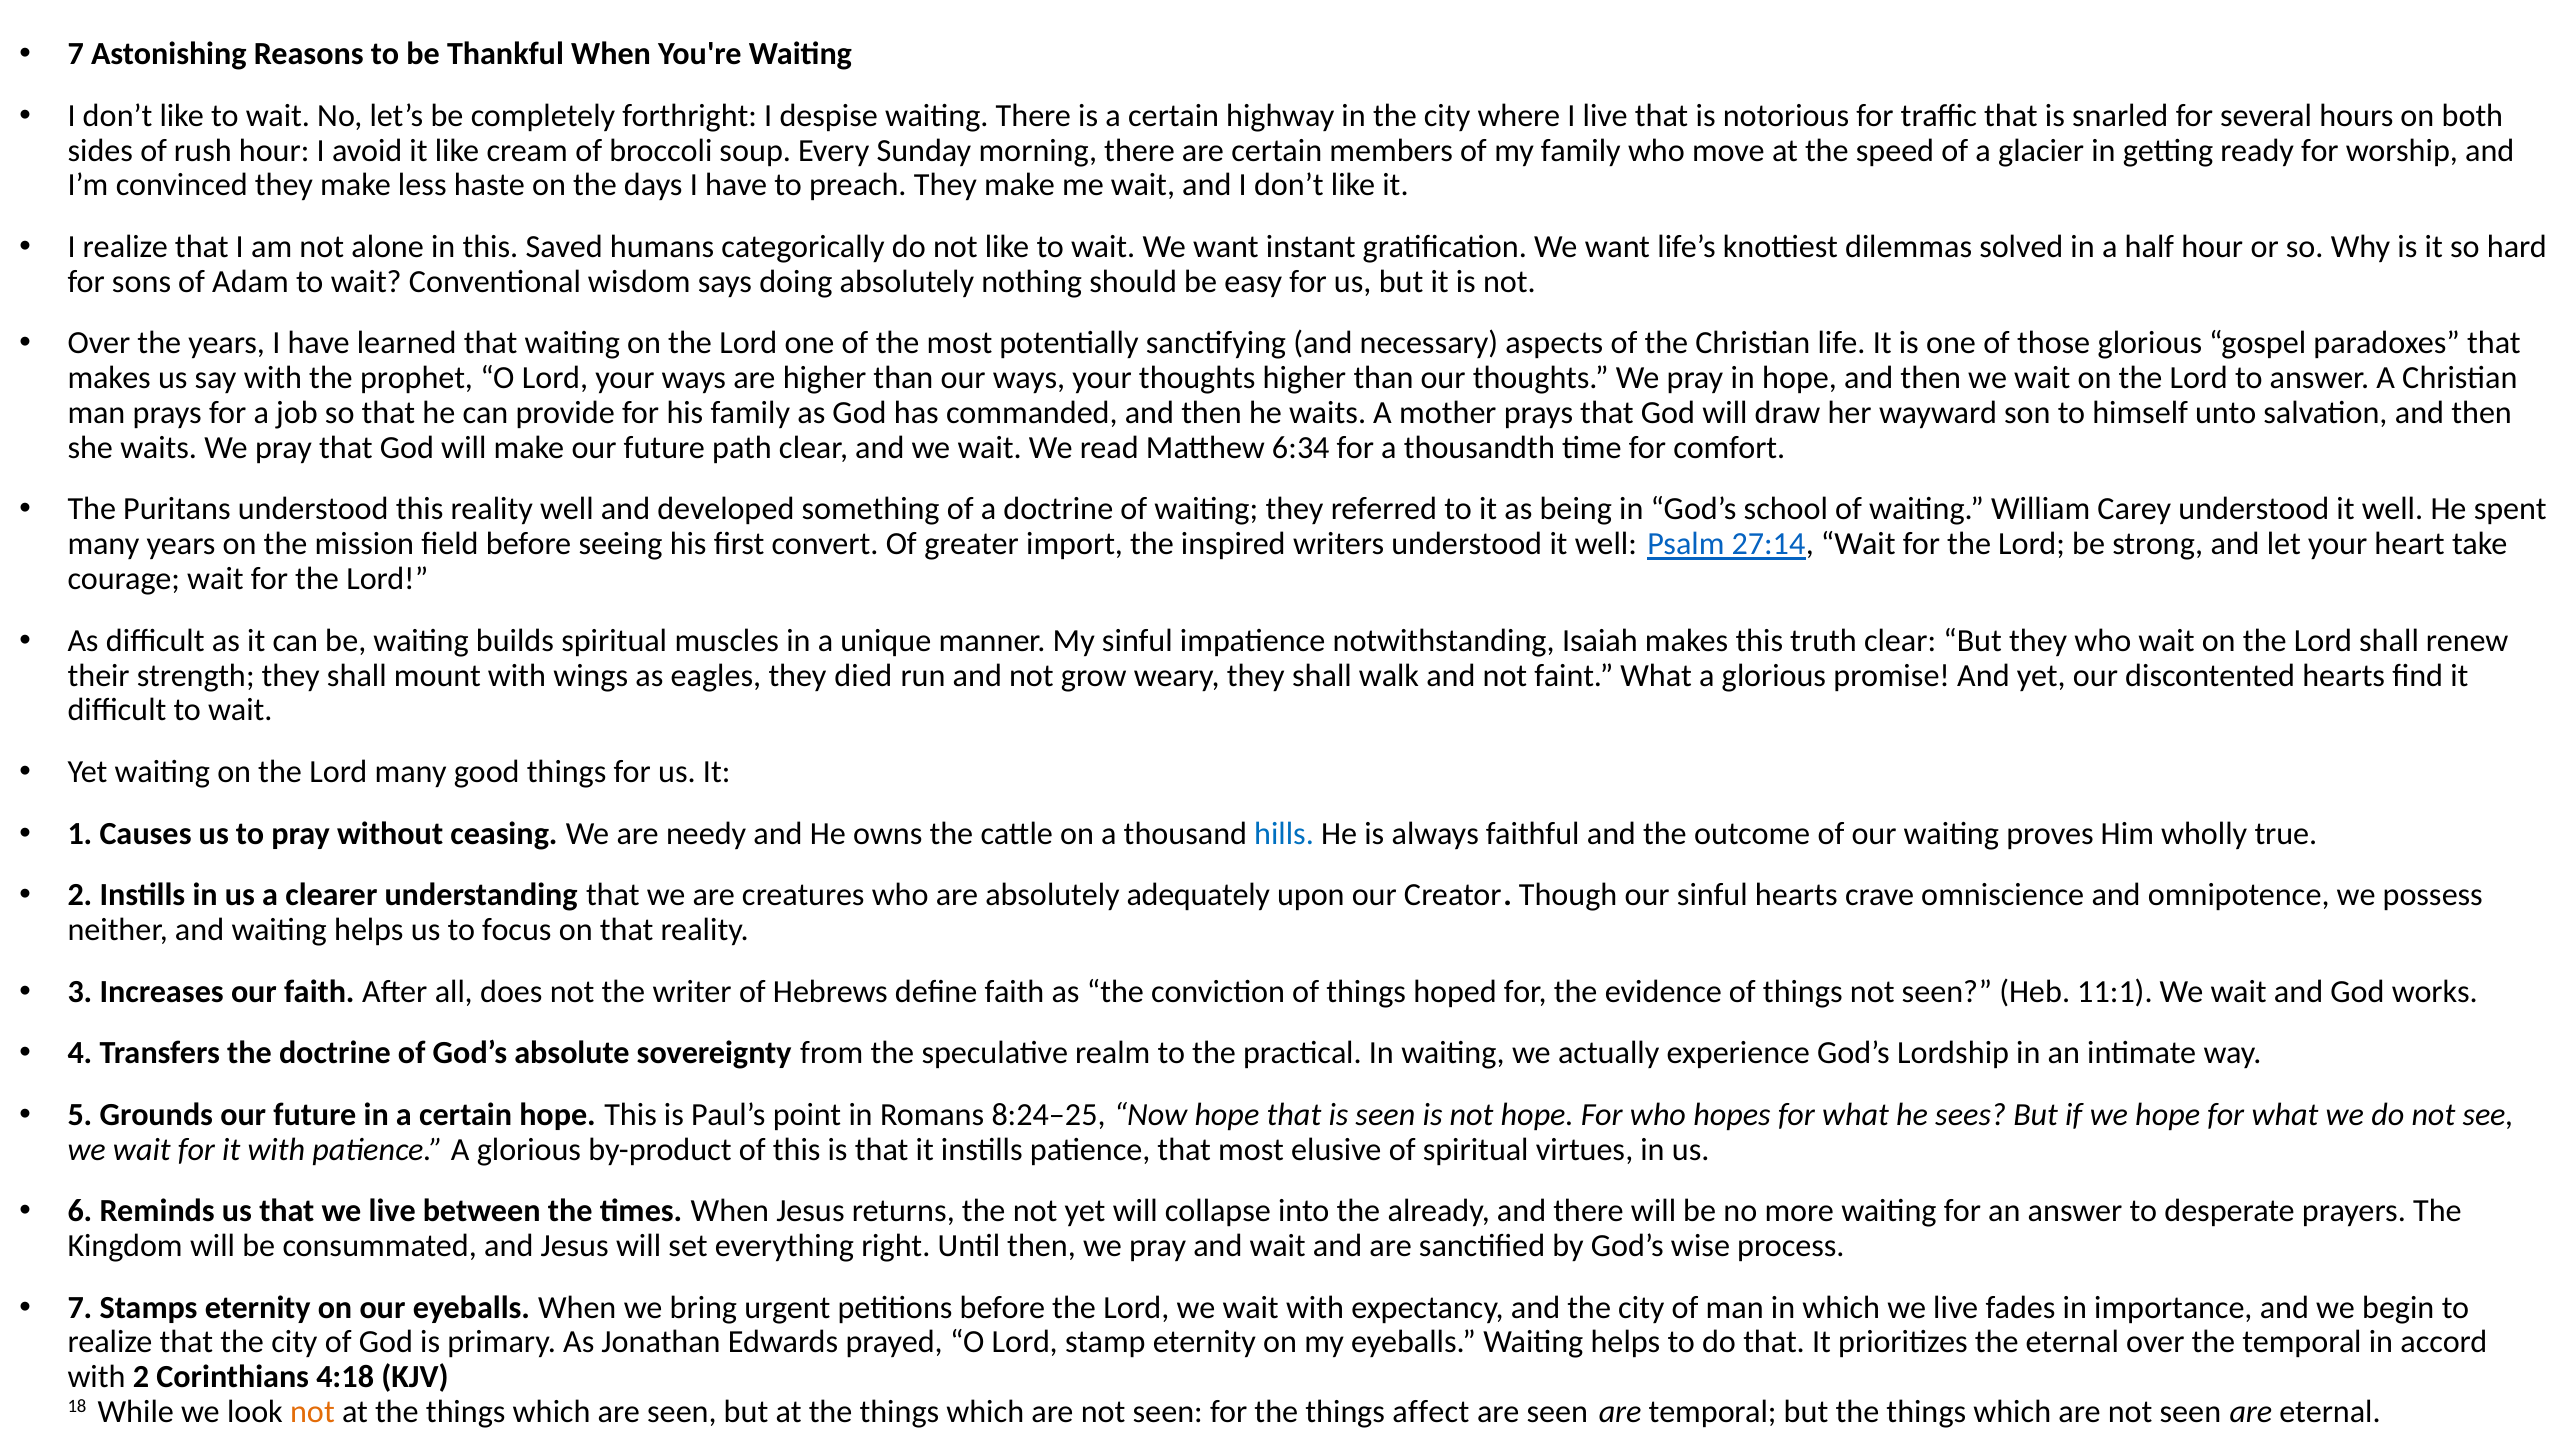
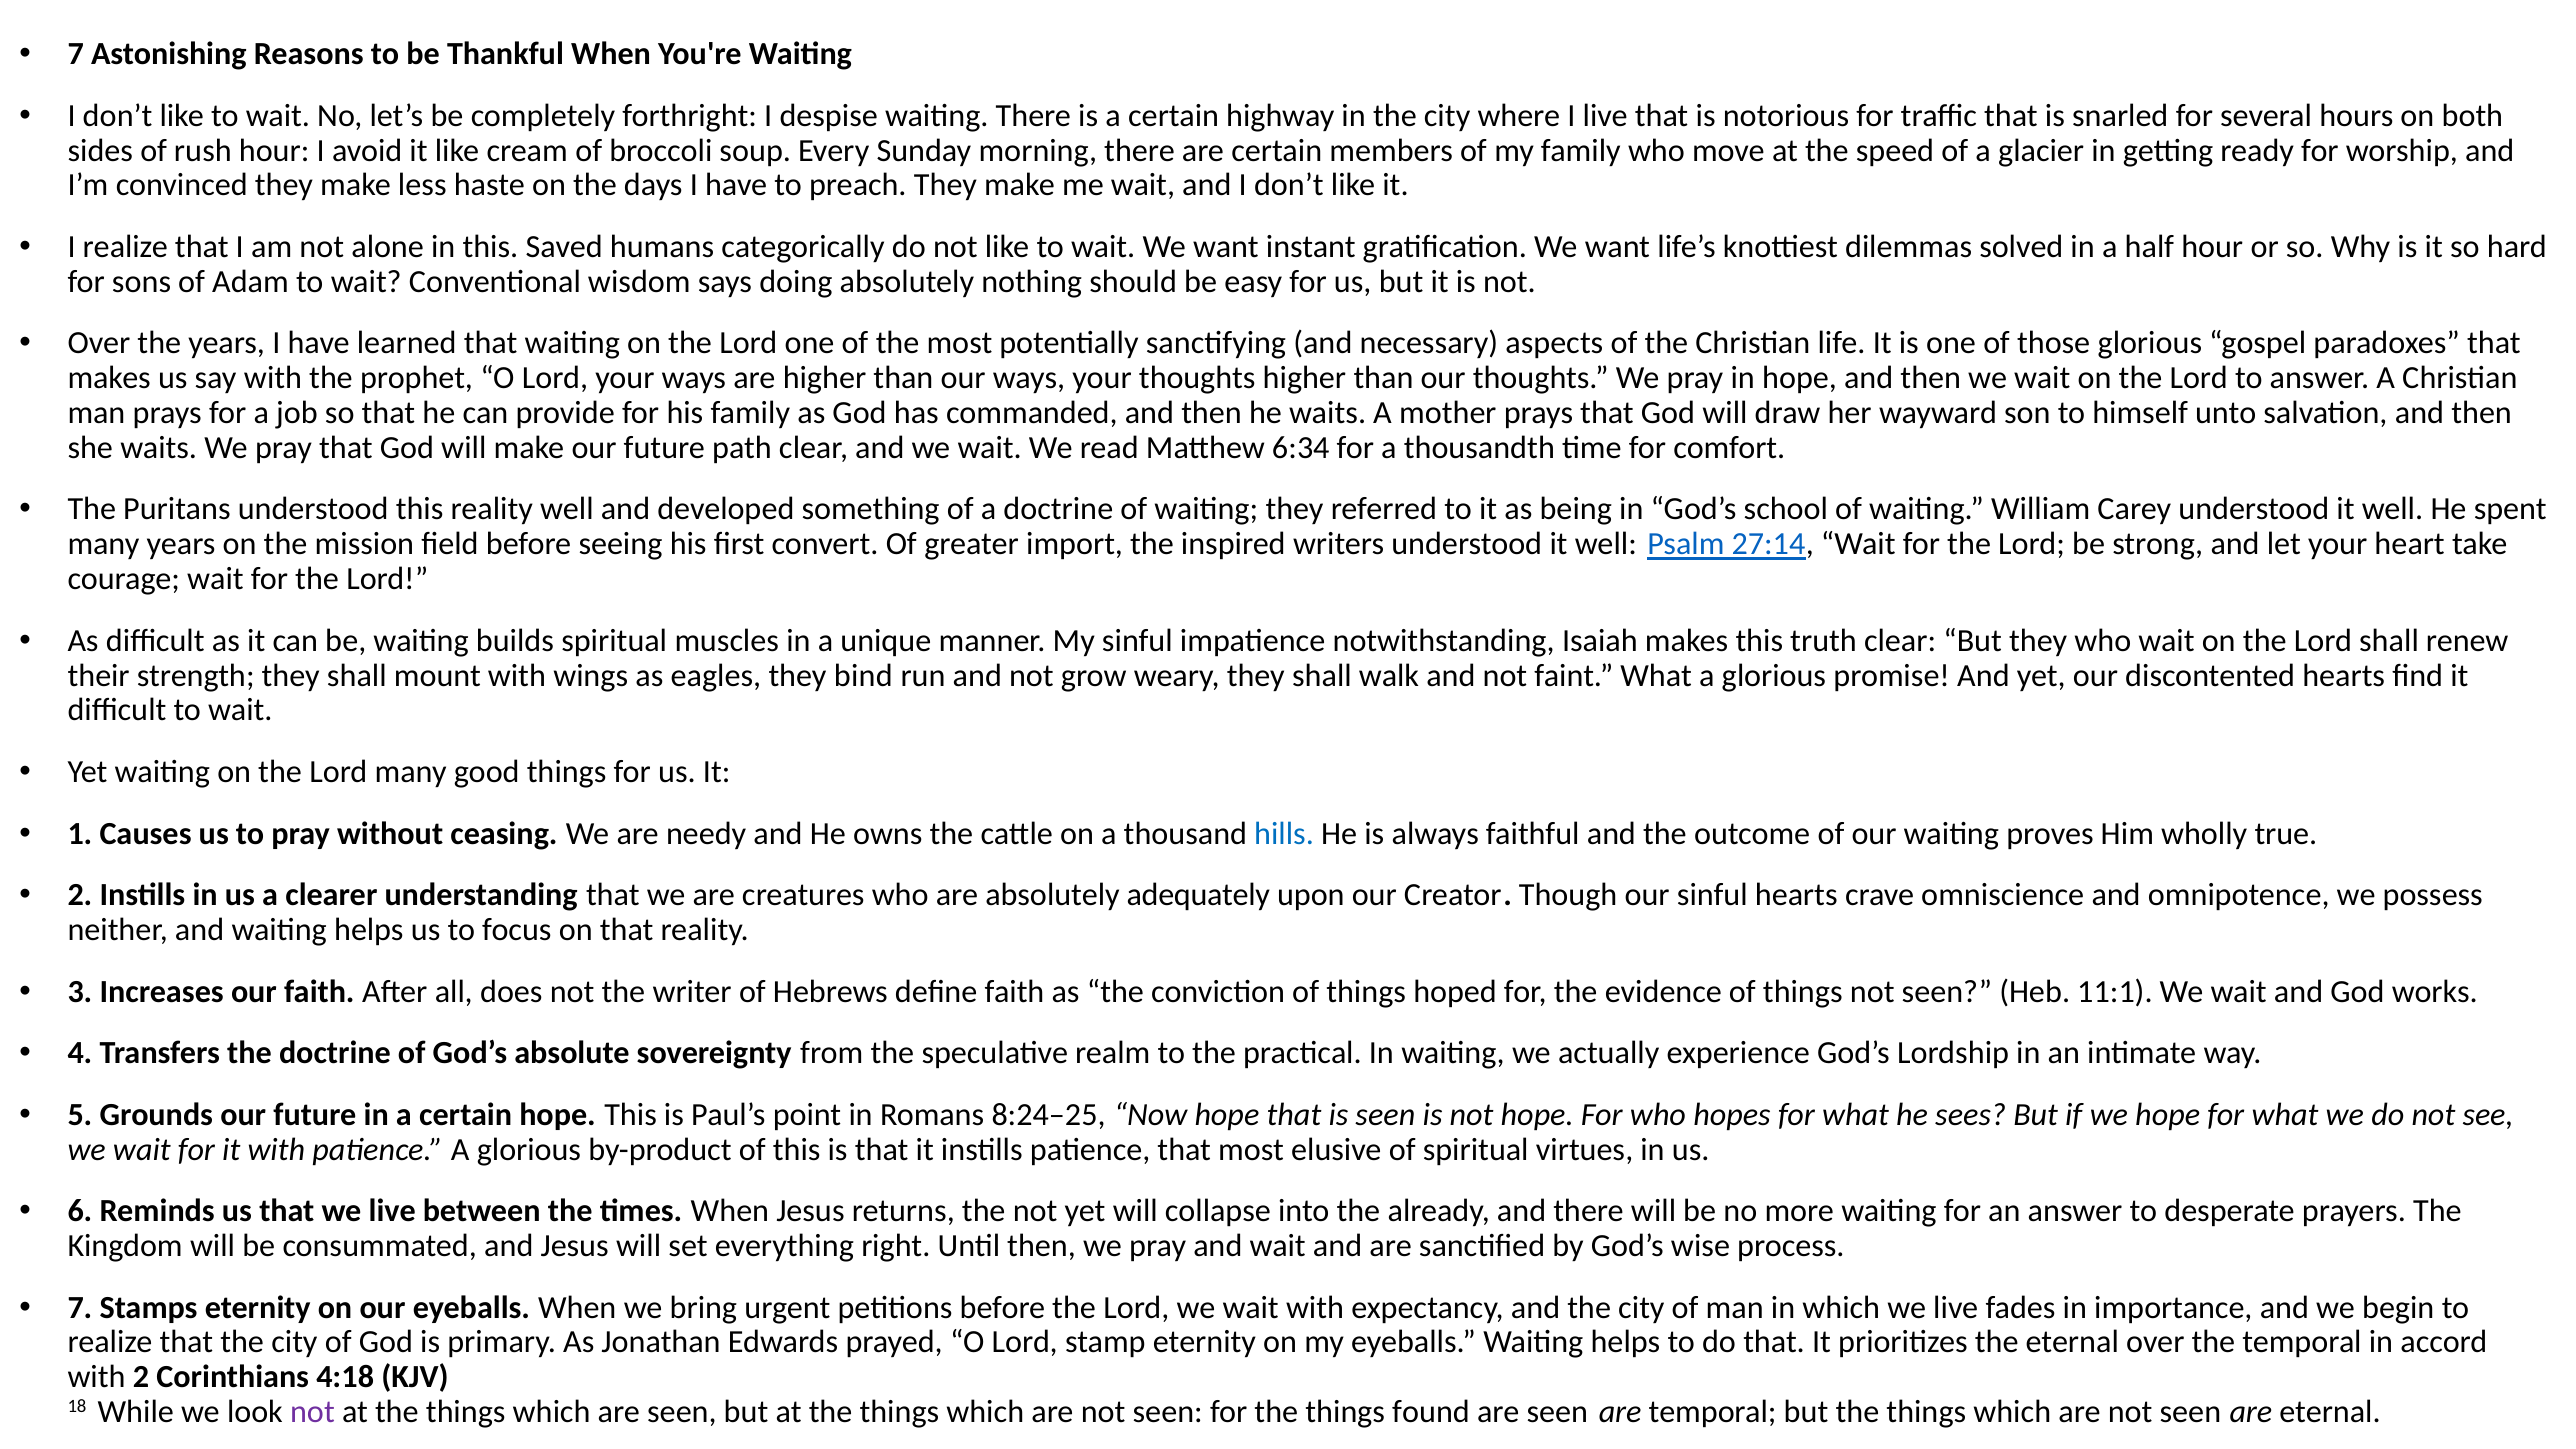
died: died -> bind
not at (312, 1412) colour: orange -> purple
affect: affect -> found
